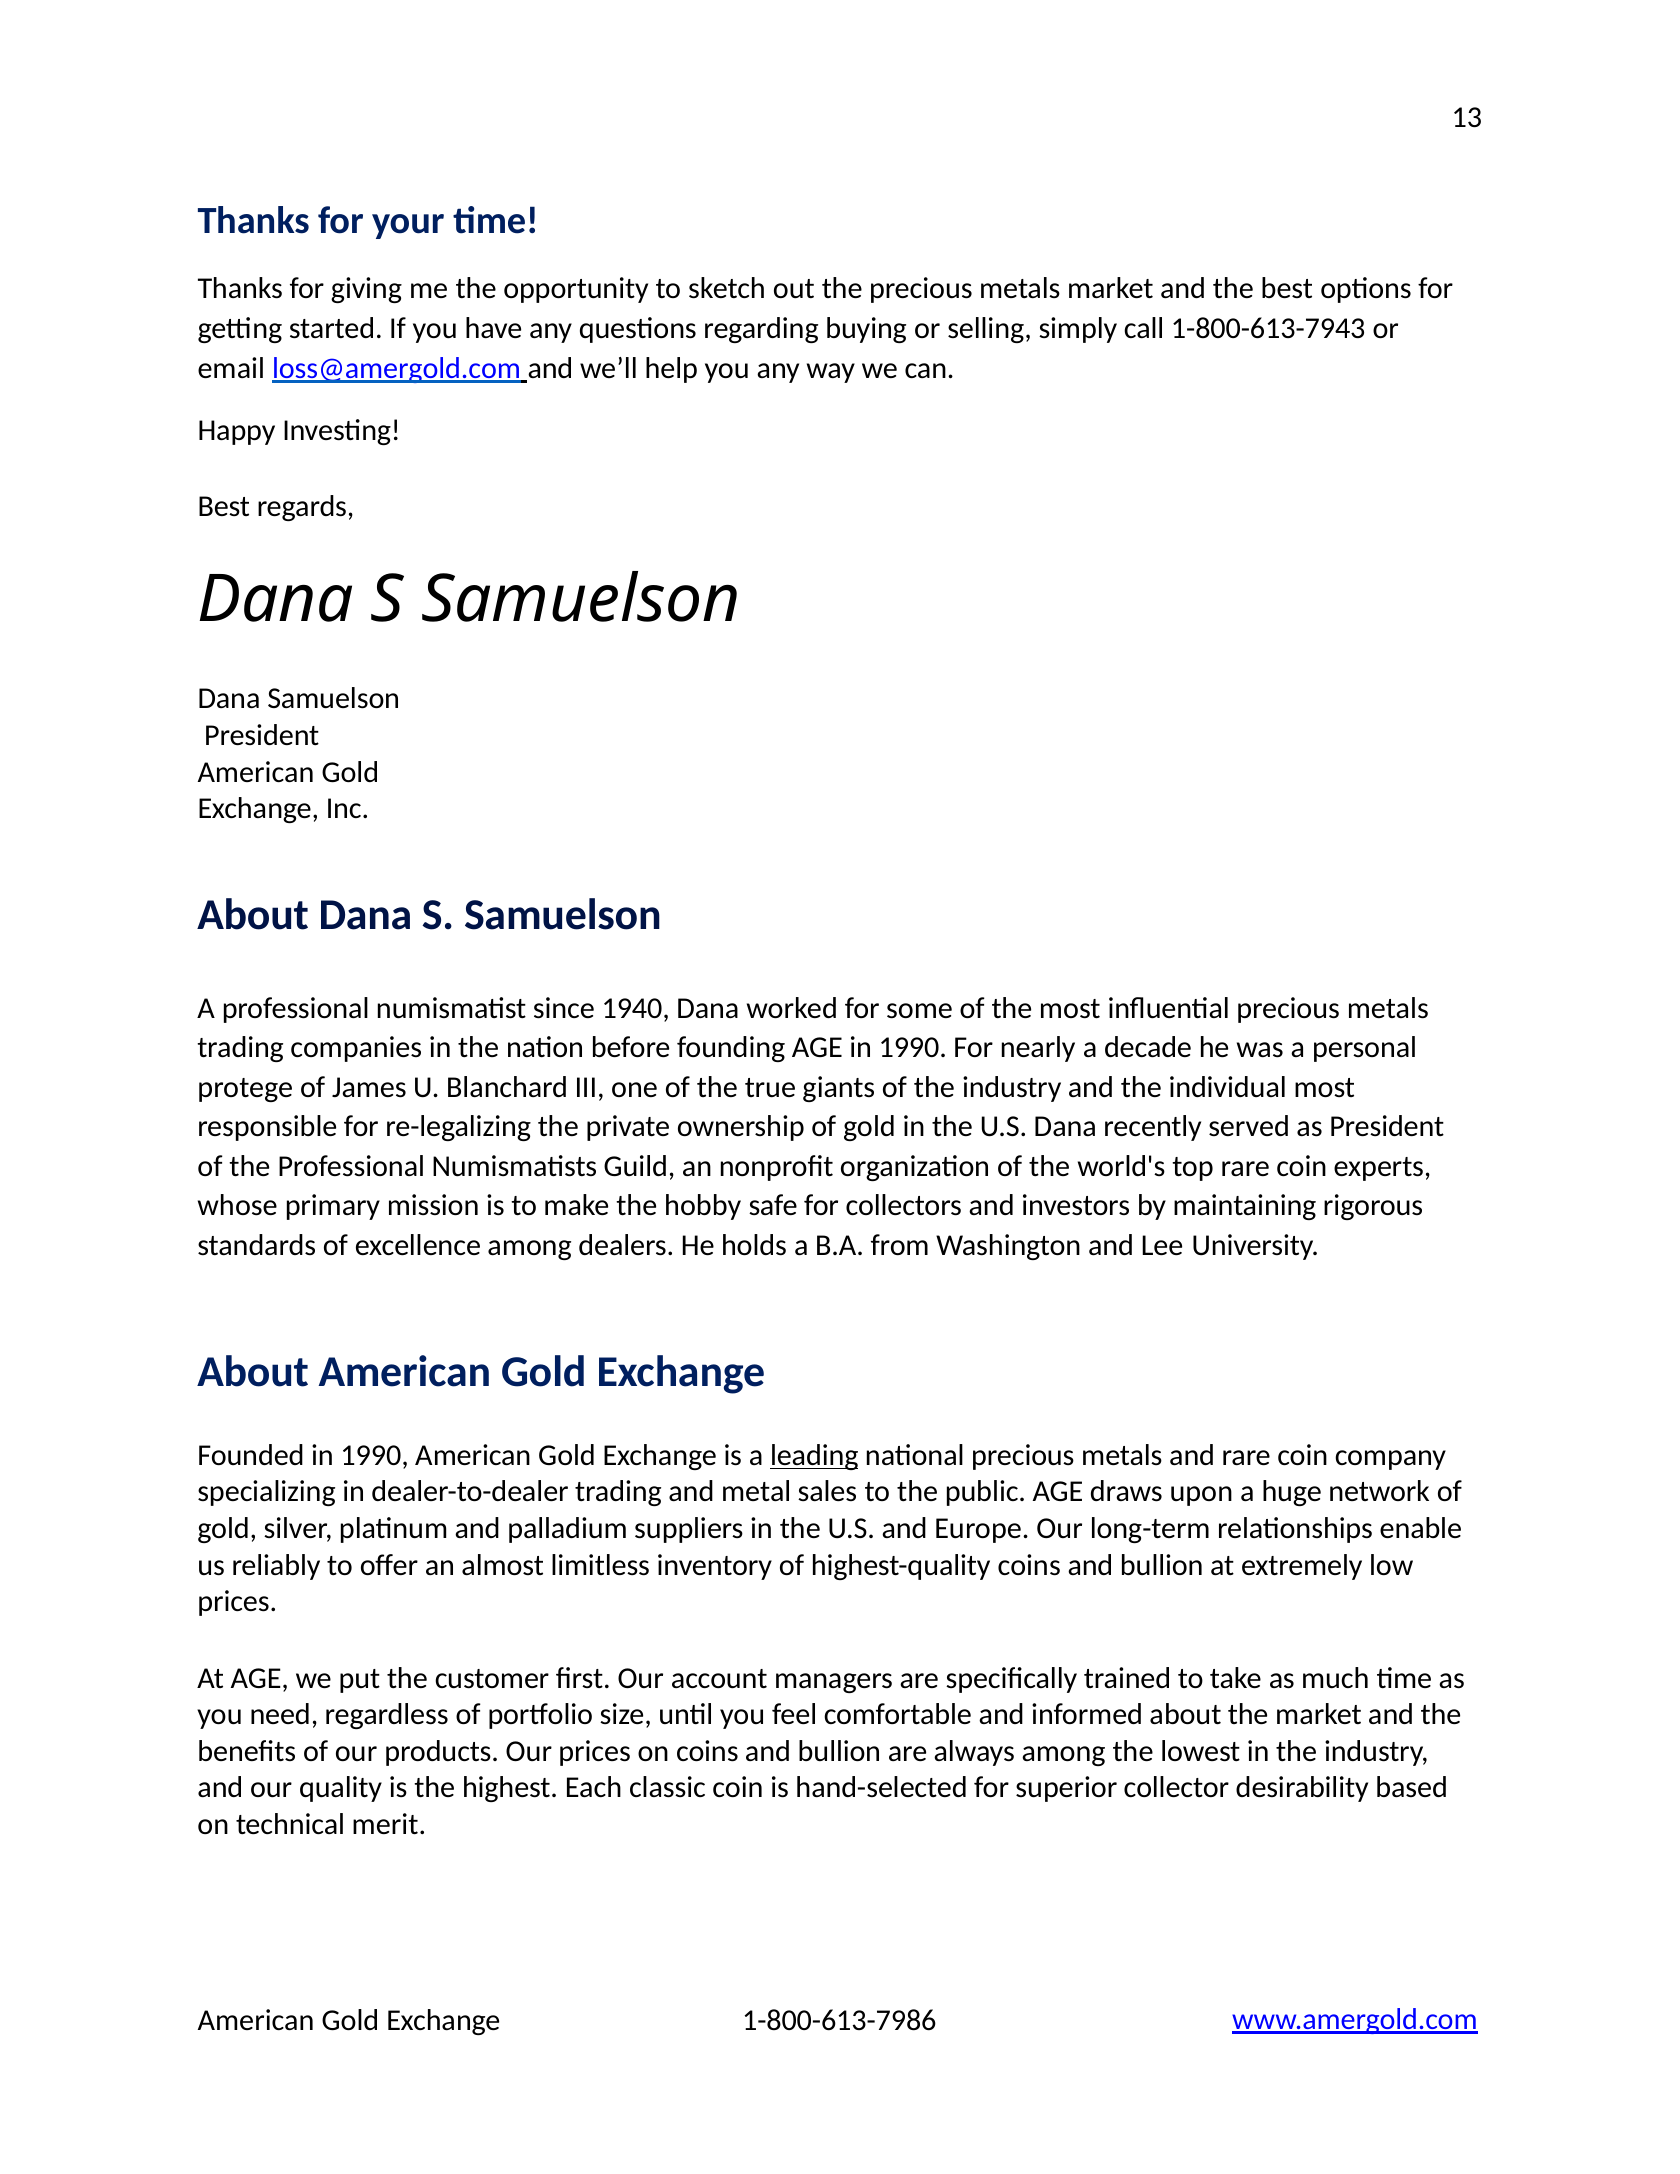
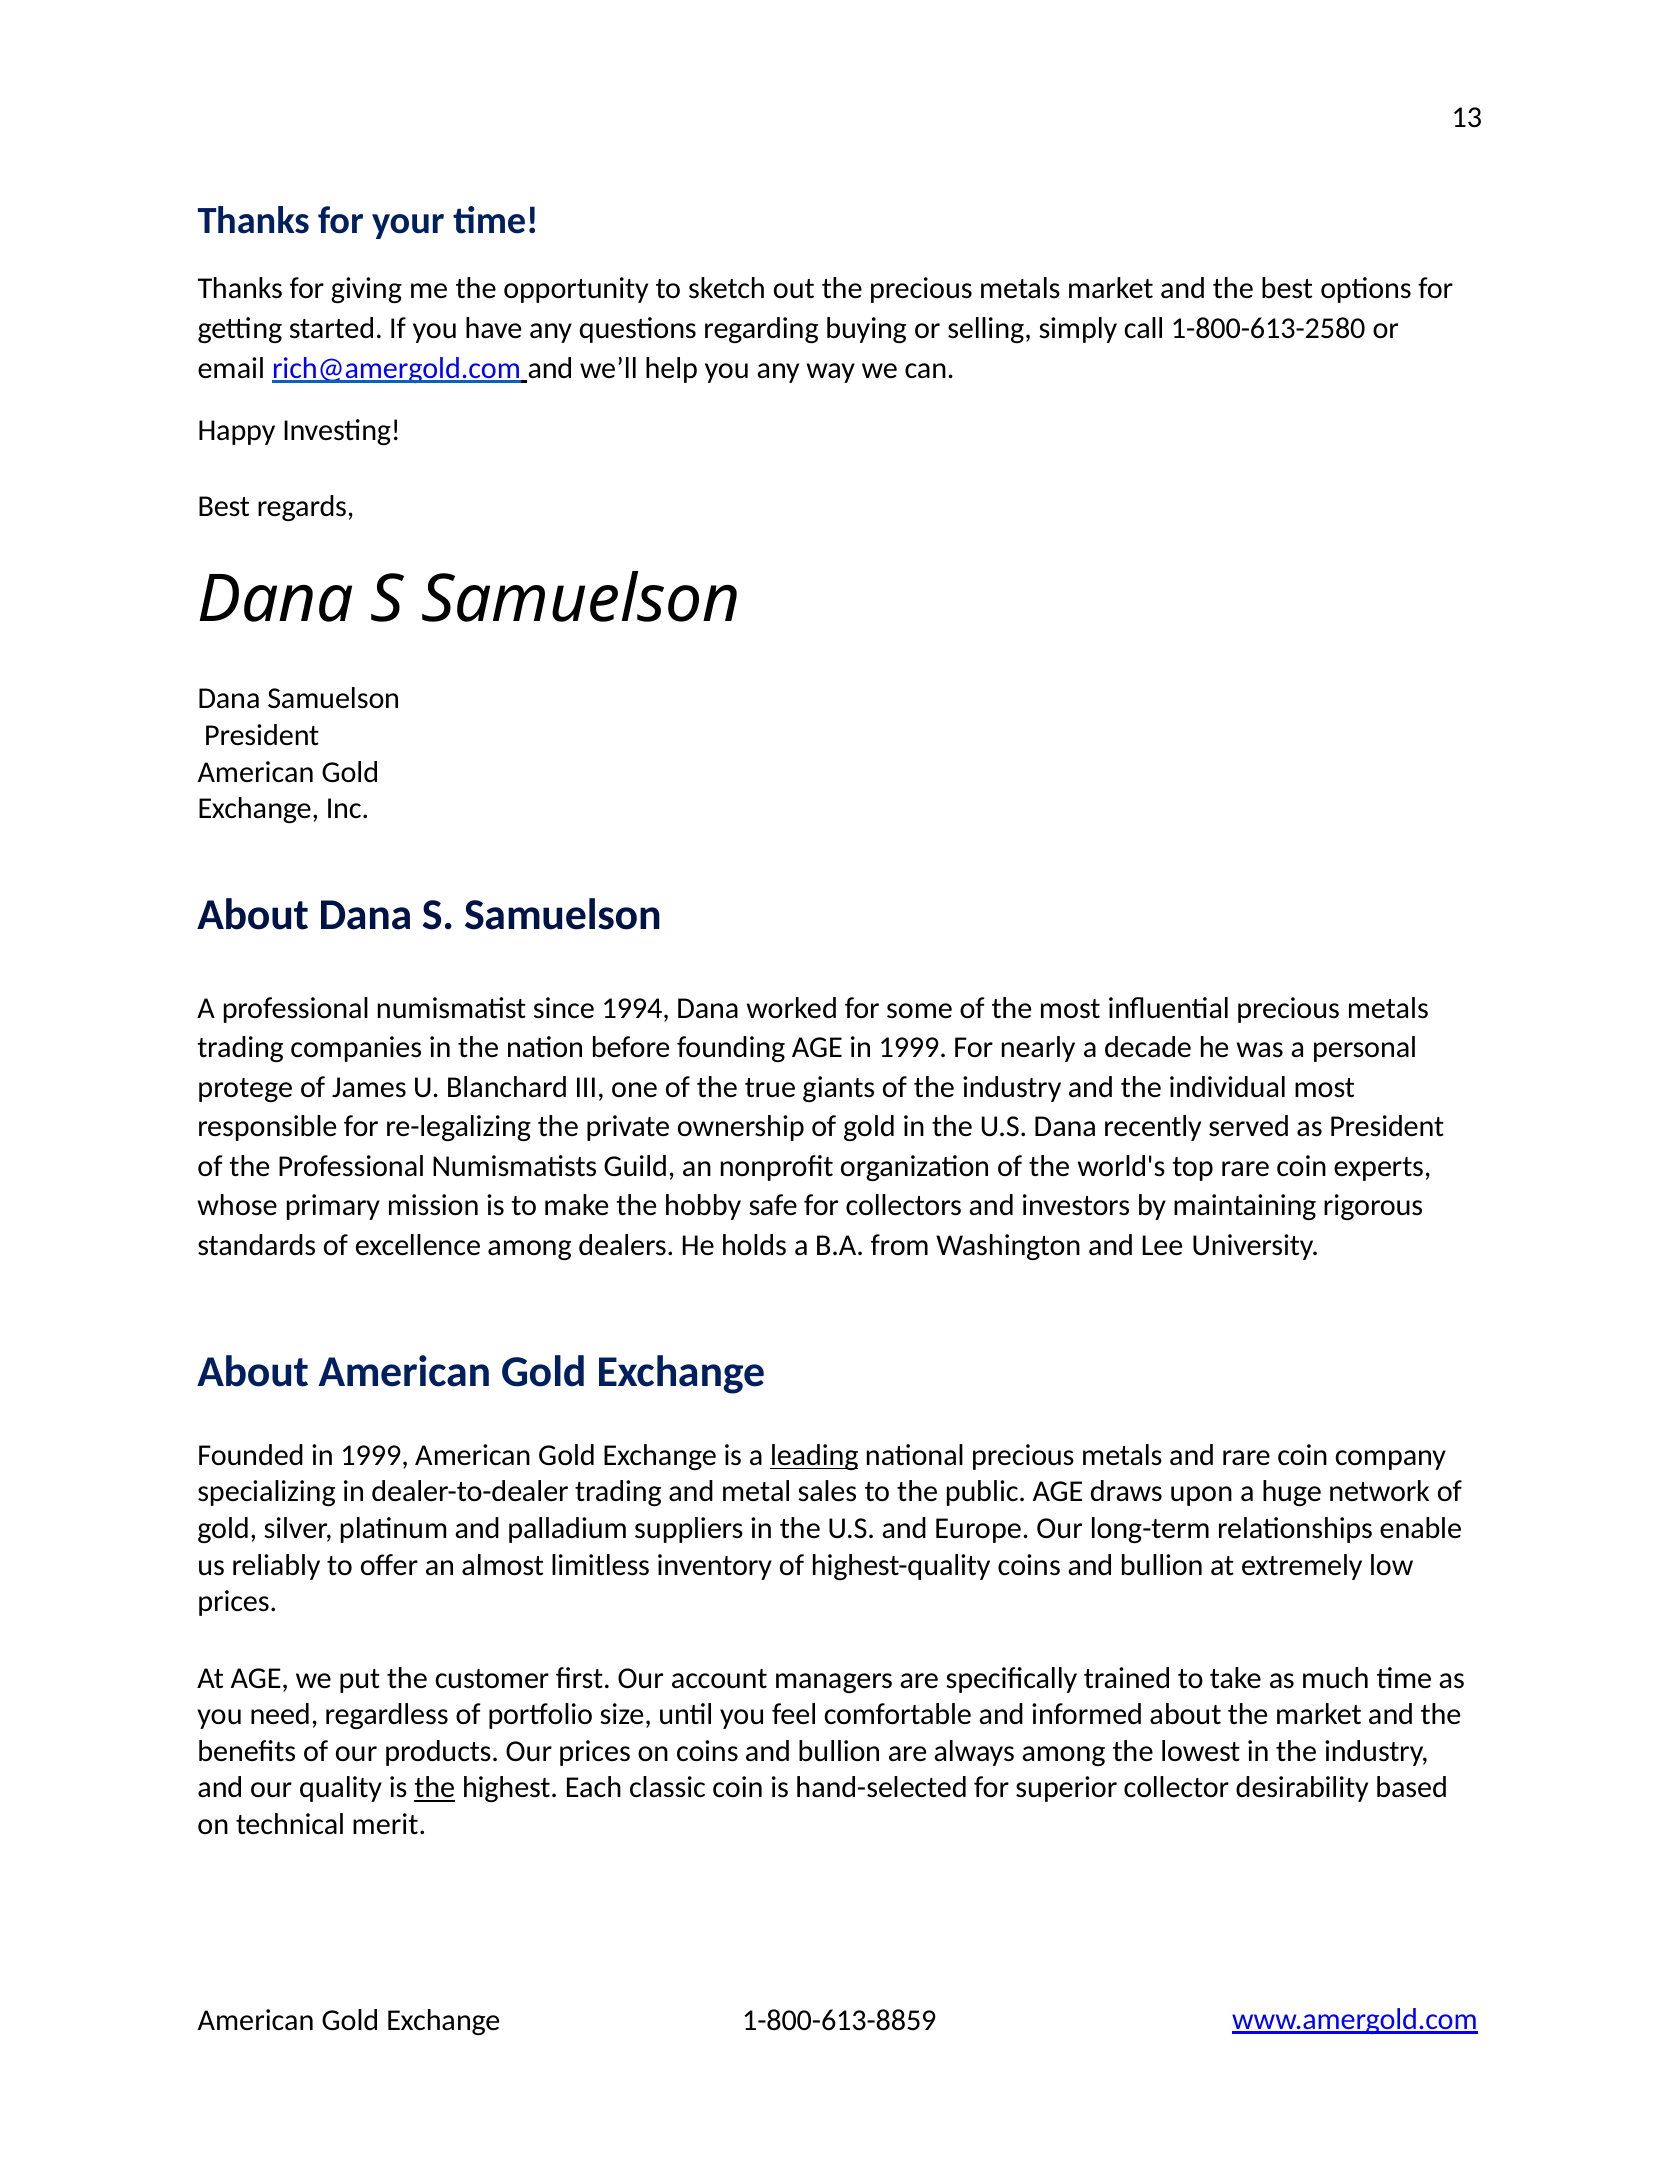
1-800-613-7943: 1-800-613-7943 -> 1-800-613-2580
loss@amergold.com: loss@amergold.com -> rich@amergold.com
1940: 1940 -> 1994
AGE in 1990: 1990 -> 1999
Founded in 1990: 1990 -> 1999
the at (435, 1788) underline: none -> present
1-800-613-7986: 1-800-613-7986 -> 1-800-613-8859
